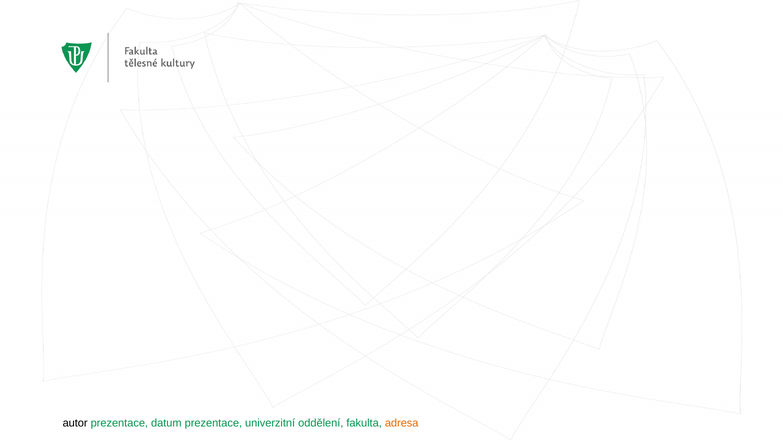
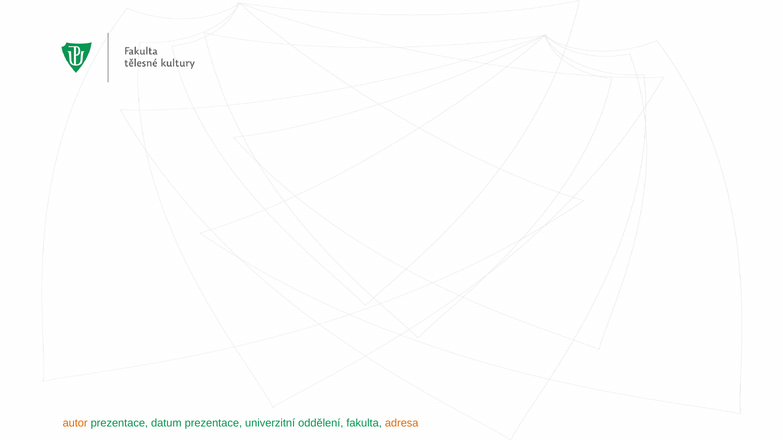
autor colour: black -> orange
